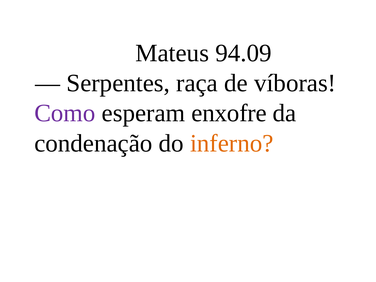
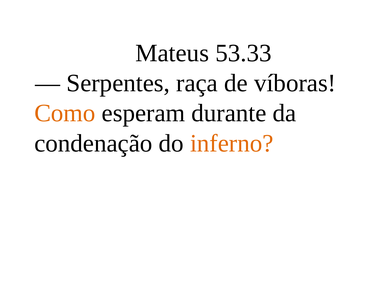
94.09: 94.09 -> 53.33
Como colour: purple -> orange
enxofre: enxofre -> durante
